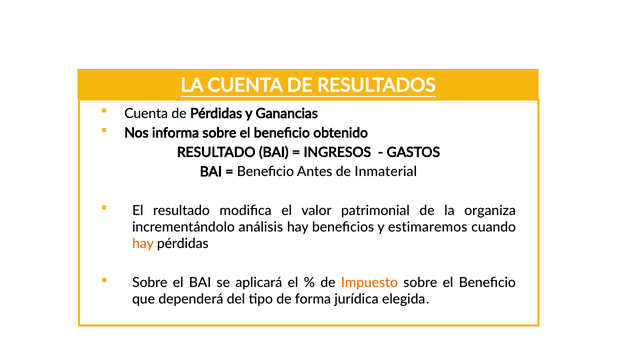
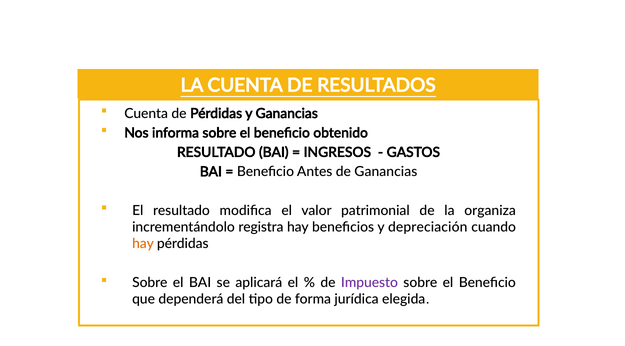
de Inmaterial: Inmaterial -> Ganancias
análisis: análisis -> registra
estimaremos: estimaremos -> depreciación
Impuesto colour: orange -> purple
